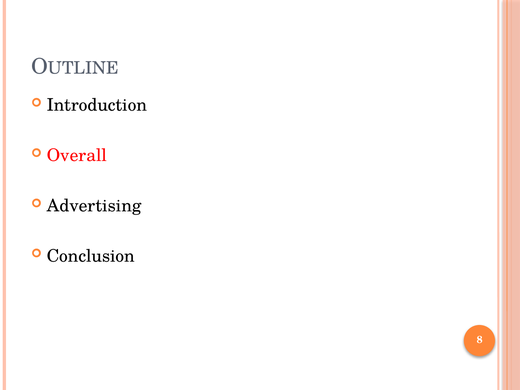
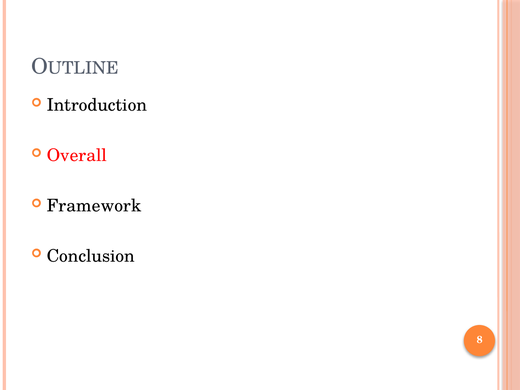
Advertising: Advertising -> Framework
